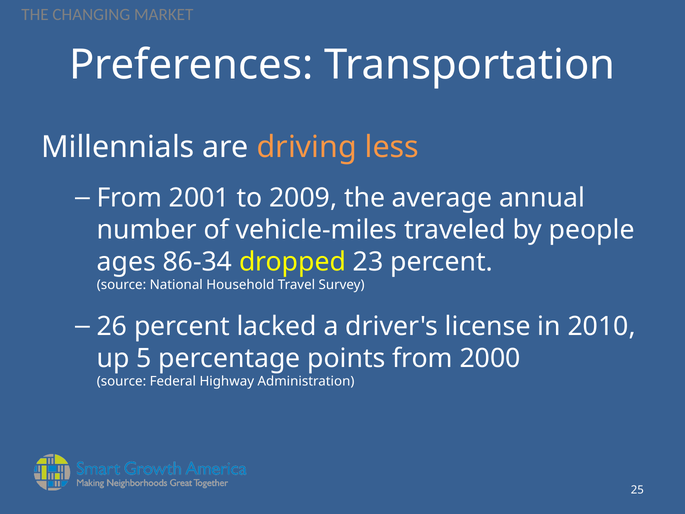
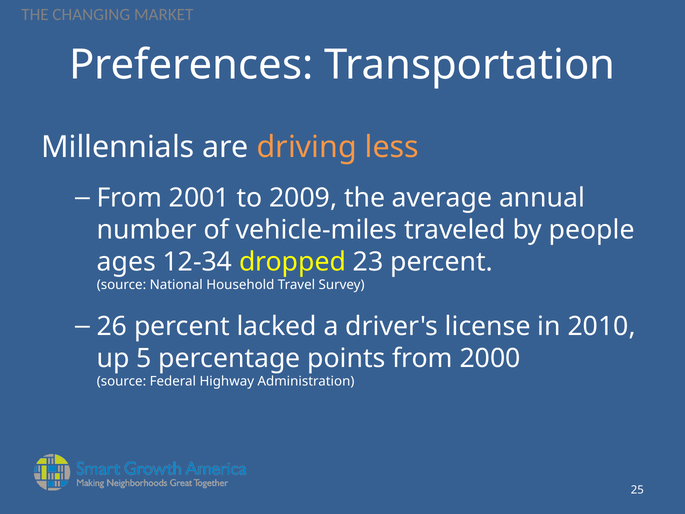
86-34: 86-34 -> 12-34
